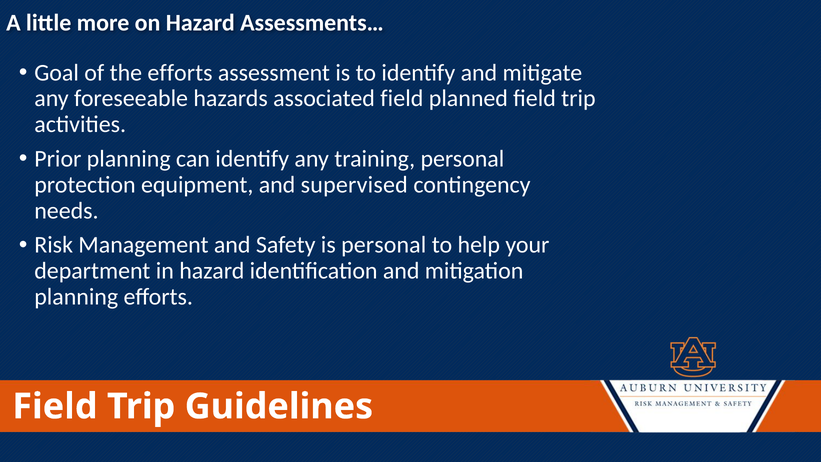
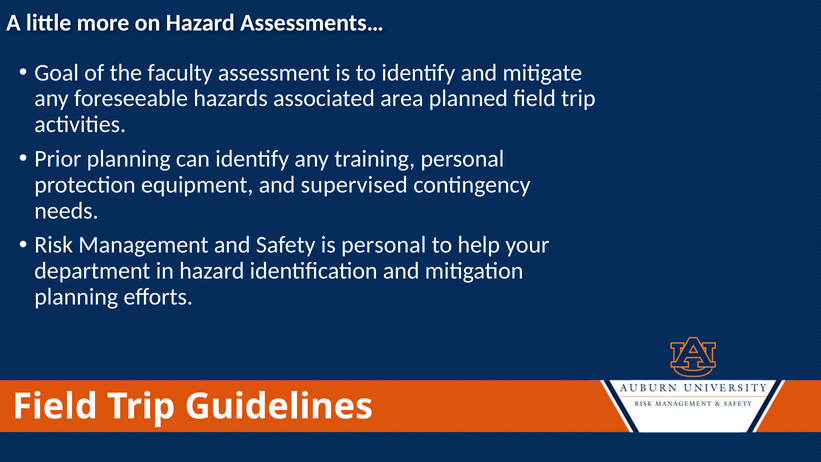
the efforts: efforts -> faculty
associated field: field -> area
